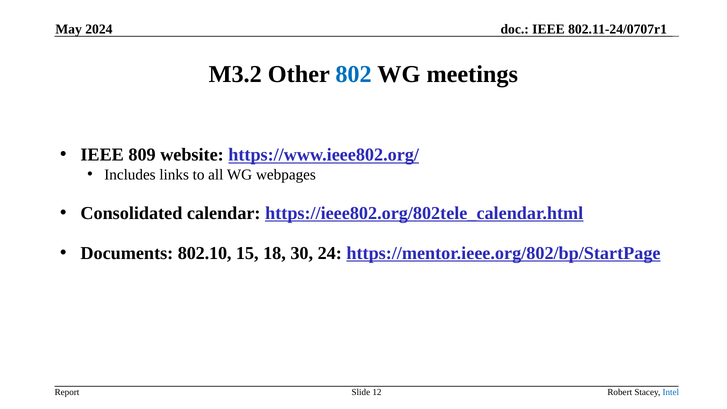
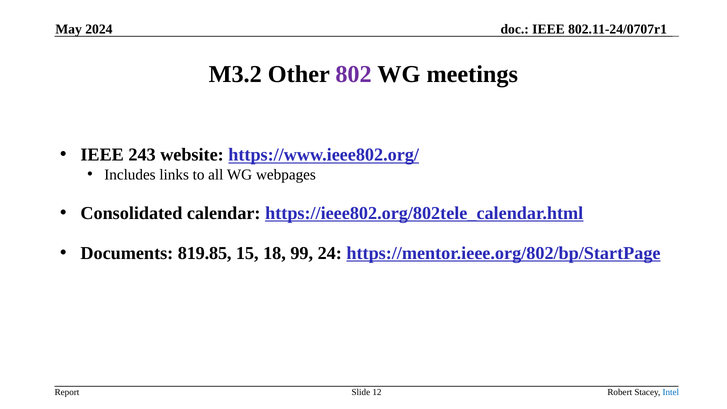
802 colour: blue -> purple
809: 809 -> 243
802.10: 802.10 -> 819.85
30: 30 -> 99
